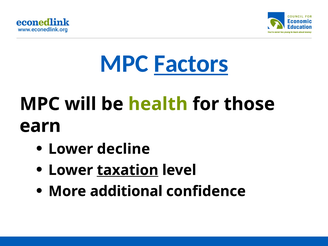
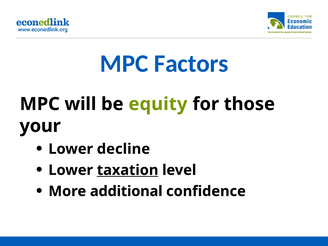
Factors underline: present -> none
health: health -> equity
earn: earn -> your
